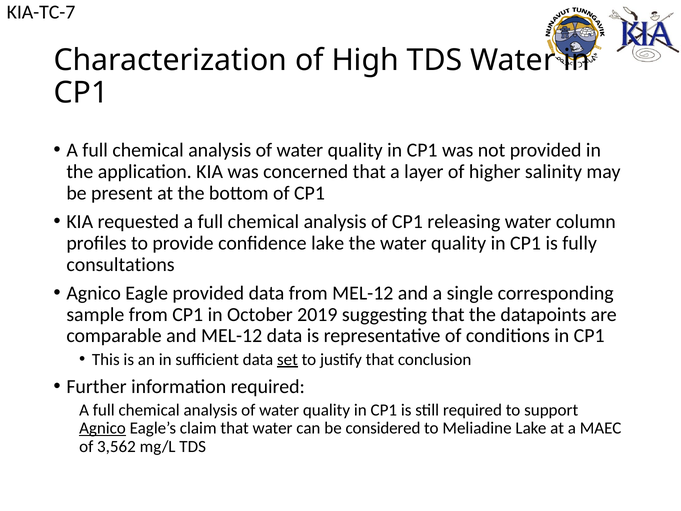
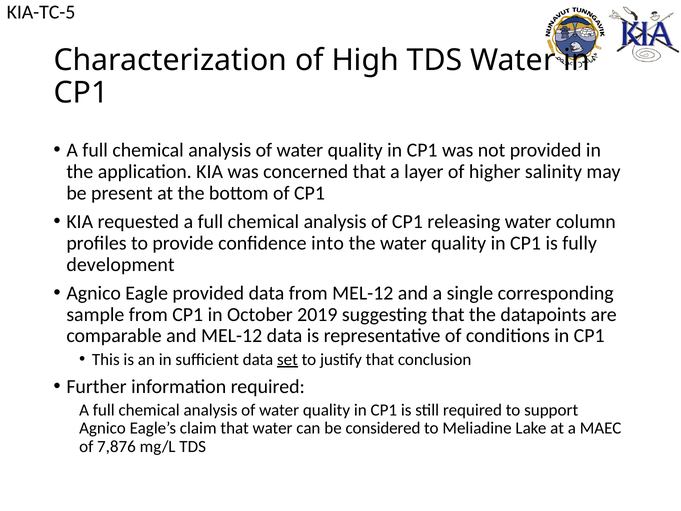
KIA-TC-7: KIA-TC-7 -> KIA-TC-5
confidence lake: lake -> into
consultations: consultations -> development
Agnico at (102, 428) underline: present -> none
3,562: 3,562 -> 7,876
